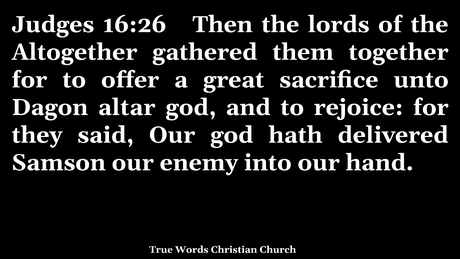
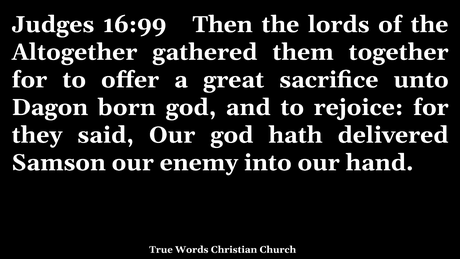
16:26: 16:26 -> 16:99
altar: altar -> born
